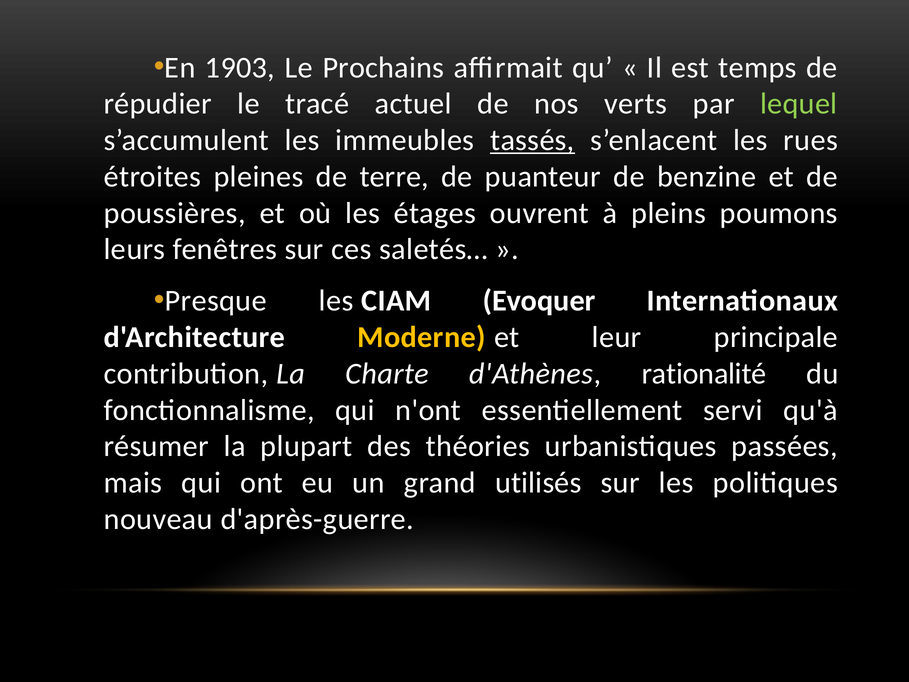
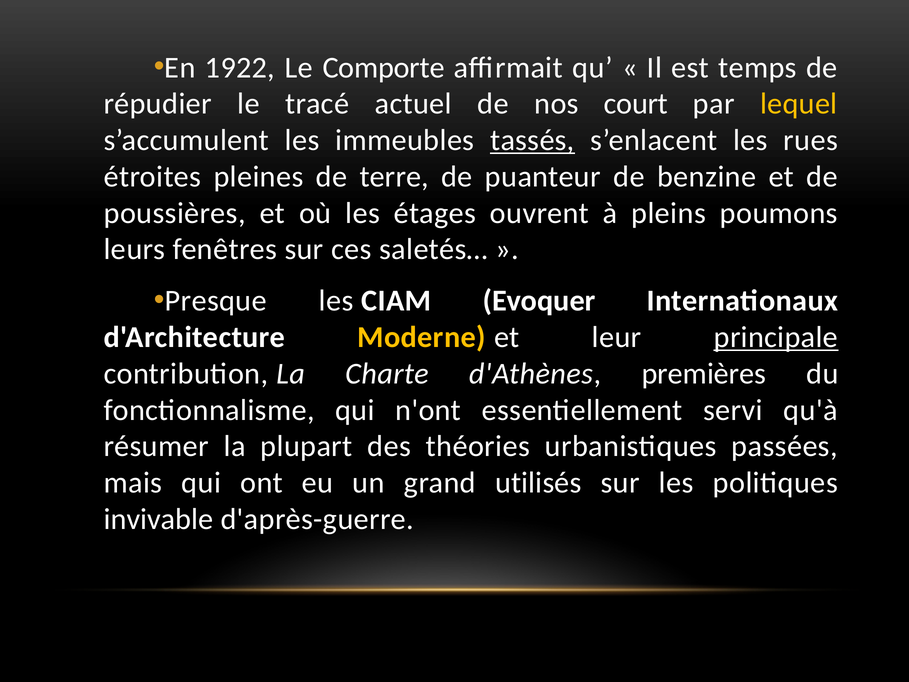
1903: 1903 -> 1922
Prochains: Prochains -> Comporte
verts: verts -> court
lequel colour: light green -> yellow
principale underline: none -> present
rationalité: rationalité -> premières
nouveau: nouveau -> invivable
